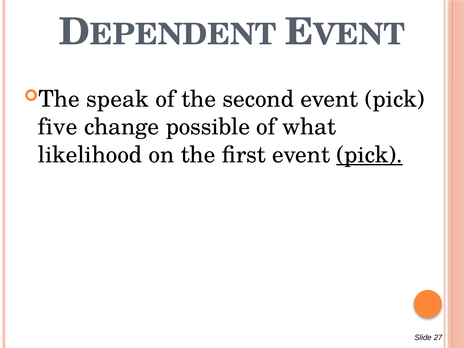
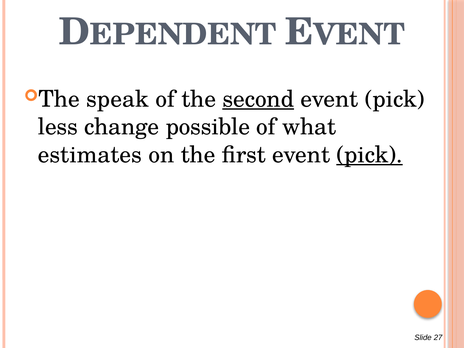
second underline: none -> present
five: five -> less
likelihood: likelihood -> estimates
